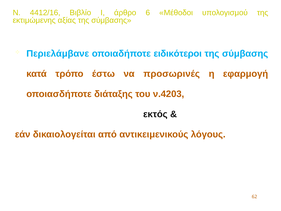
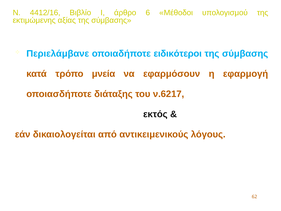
έστω: έστω -> μνεία
προσωρινές: προσωρινές -> εφαρμόσουν
ν.4203: ν.4203 -> ν.6217
